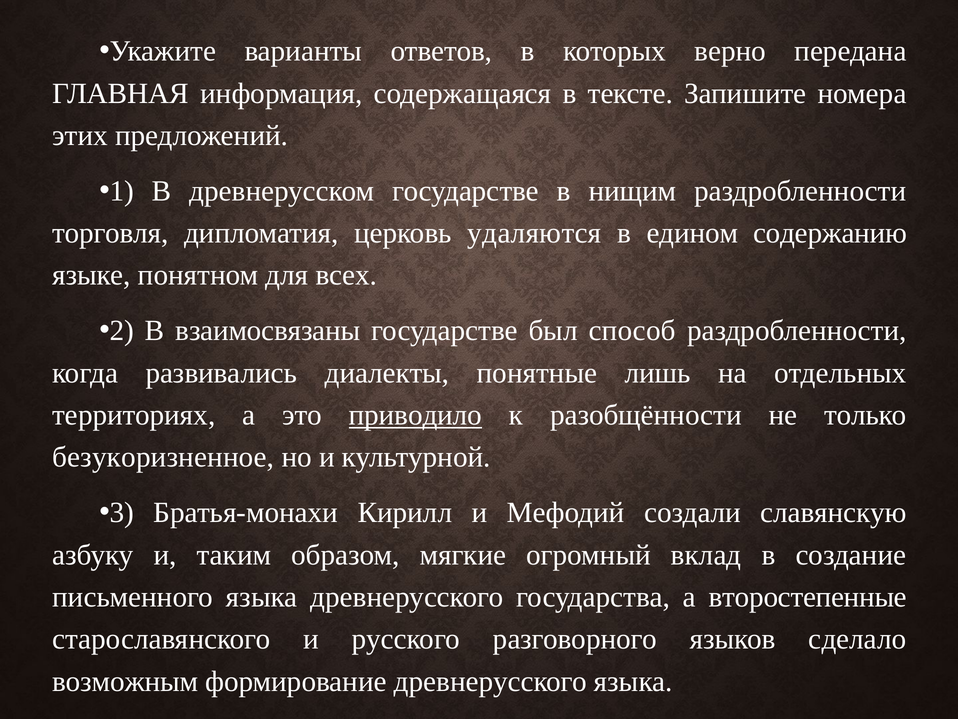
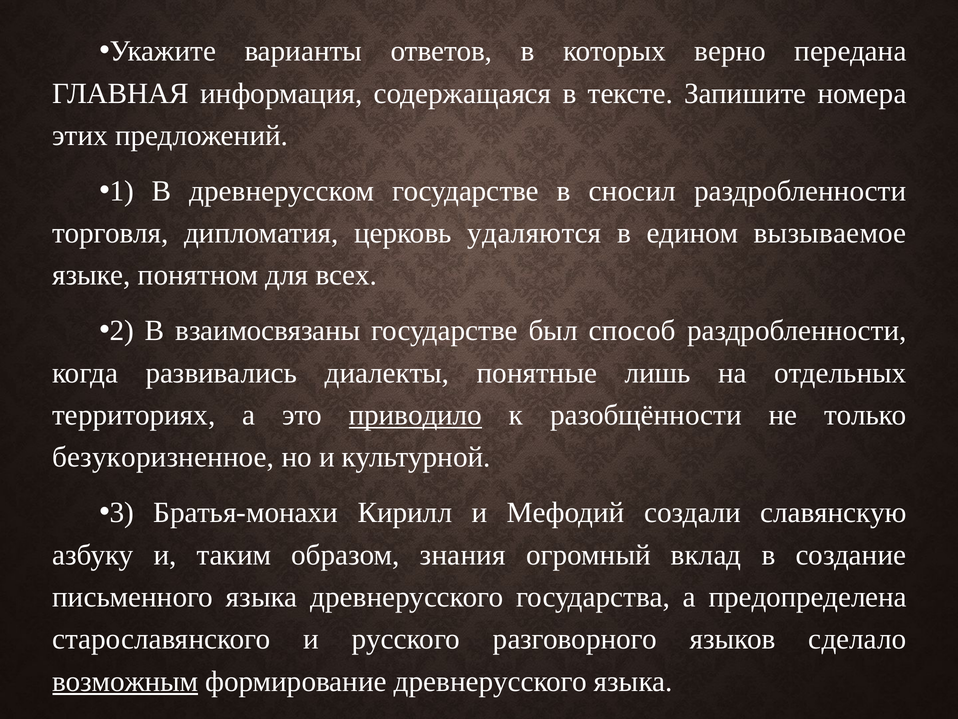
нищим: нищим -> сносил
содержанию: содержанию -> вызываемое
мягкие: мягкие -> знания
второстепенные: второстепенные -> предопределена
возможным underline: none -> present
